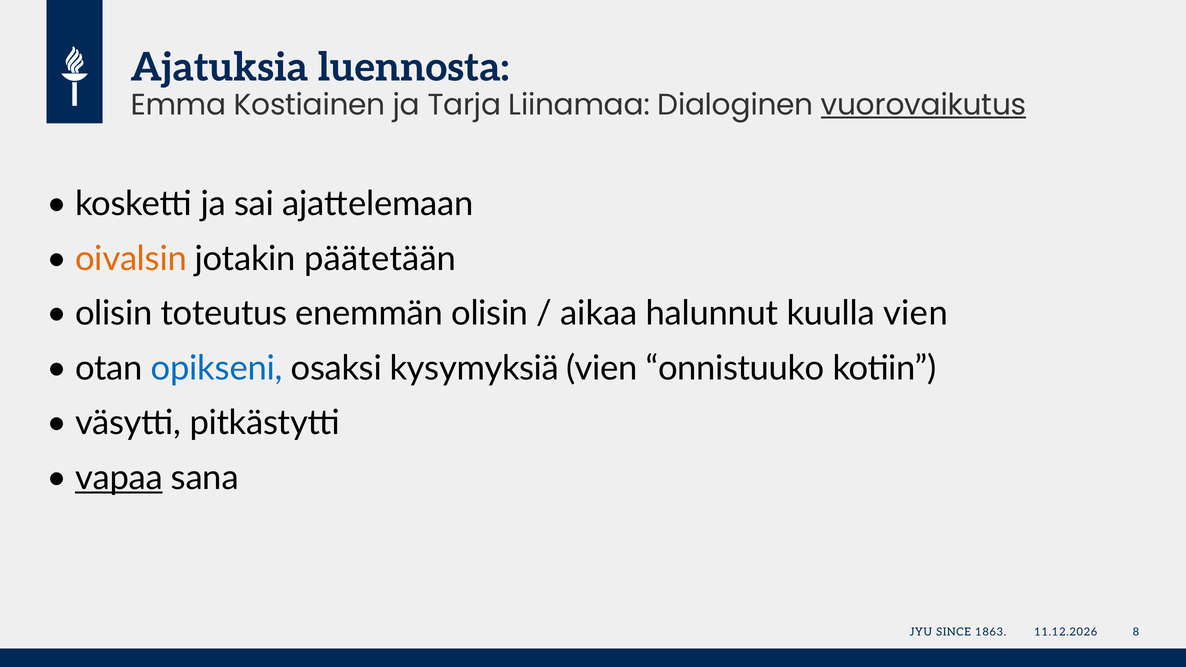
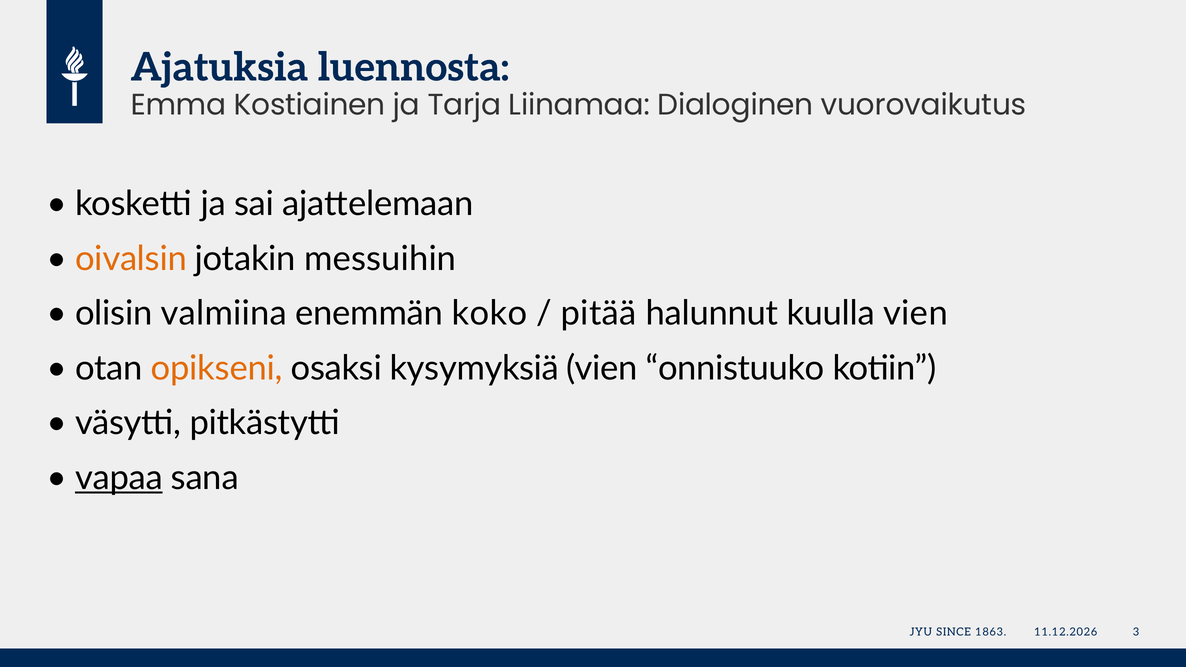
vuorovaikutus underline: present -> none
päätetään: päätetään -> messuihin
toteutus: toteutus -> valmiina
enemmän olisin: olisin -> koko
aikaa: aikaa -> pitää
opikseni colour: blue -> orange
8: 8 -> 3
